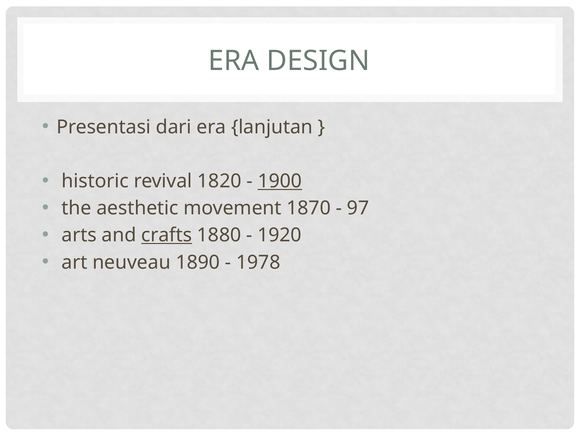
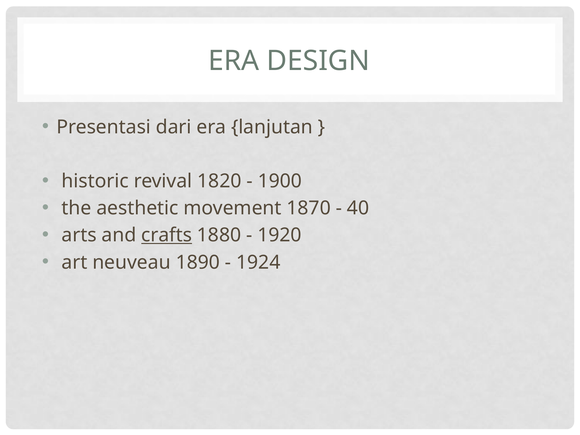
1900 underline: present -> none
97: 97 -> 40
1978: 1978 -> 1924
